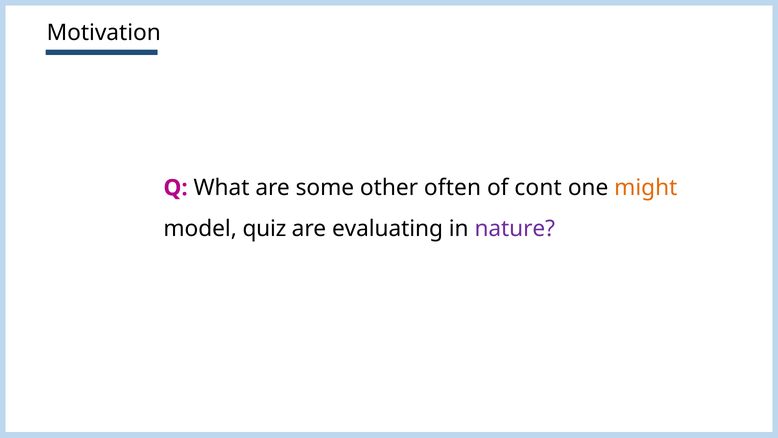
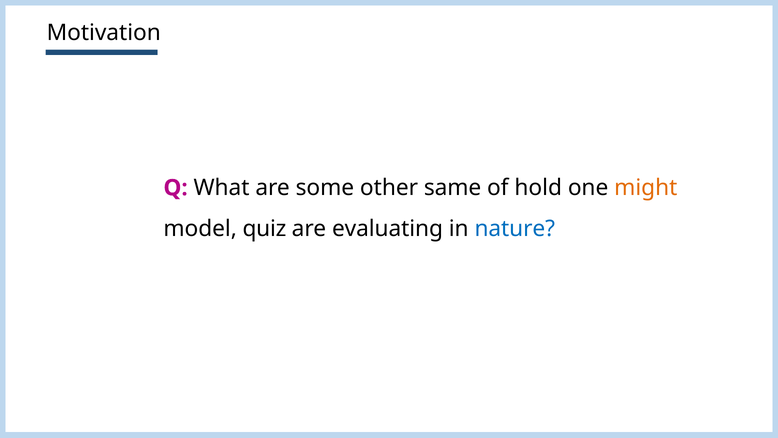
often: often -> same
cont: cont -> hold
nature colour: purple -> blue
